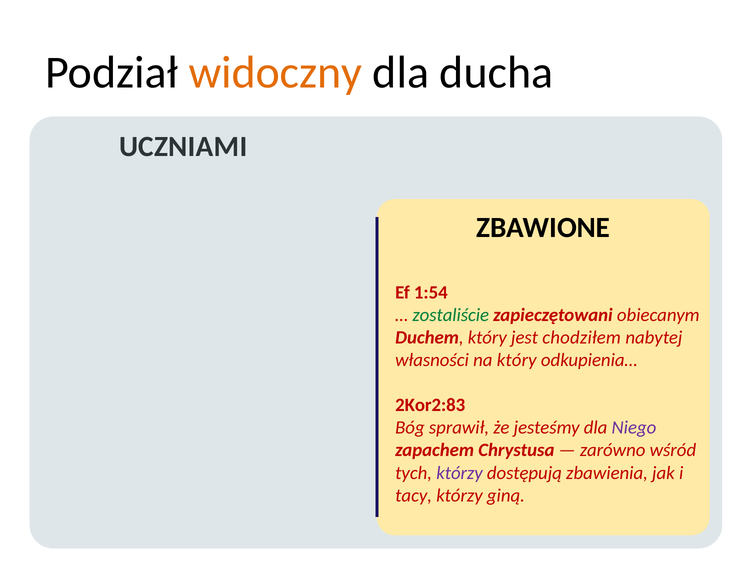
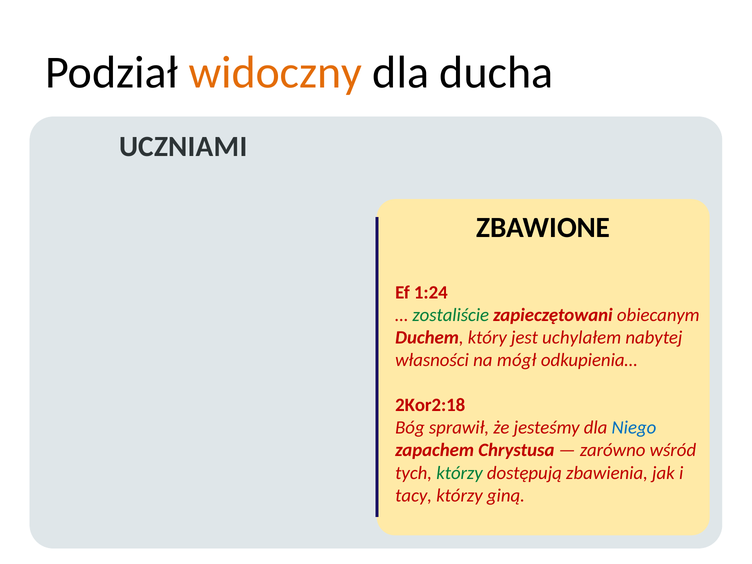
1:54: 1:54 -> 1:24
chodziłem: chodziłem -> uchylałem
na który: który -> mógł
2Kor2:83: 2Kor2:83 -> 2Kor2:18
Niego colour: purple -> blue
którzy at (460, 473) colour: purple -> green
